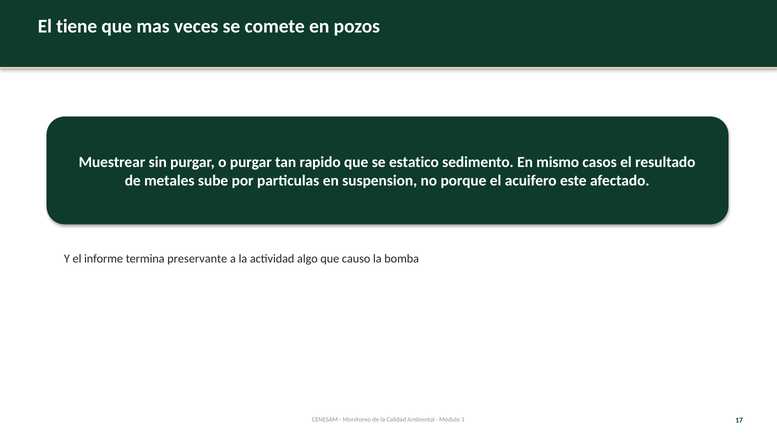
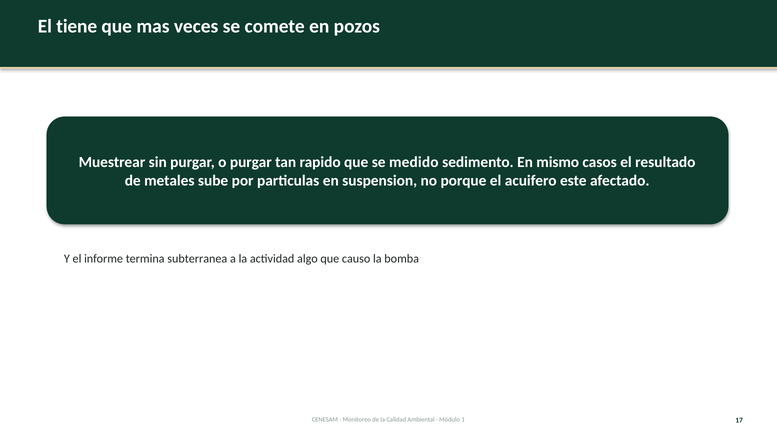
estatico: estatico -> medido
preservante: preservante -> subterranea
